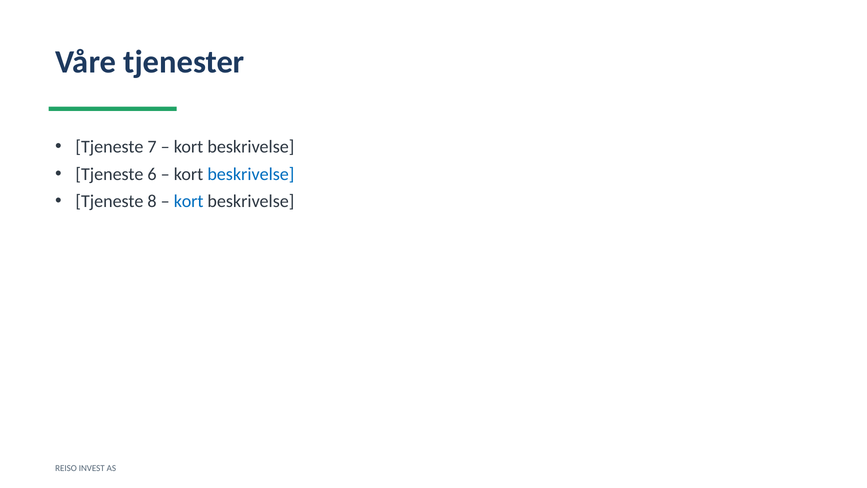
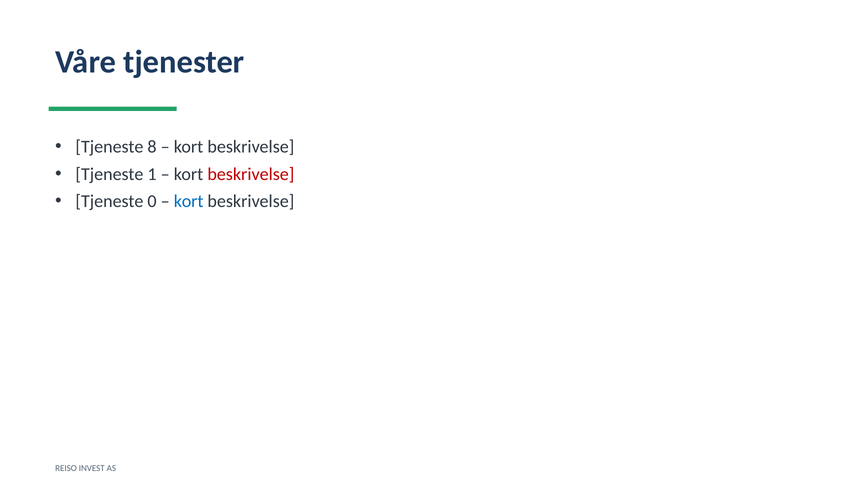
7: 7 -> 8
6: 6 -> 1
beskrivelse at (251, 174) colour: blue -> red
8: 8 -> 0
